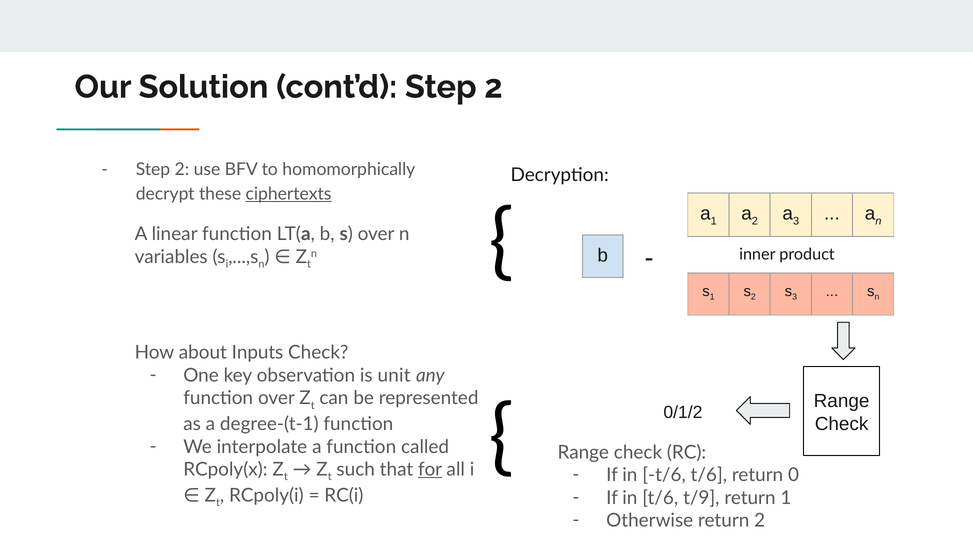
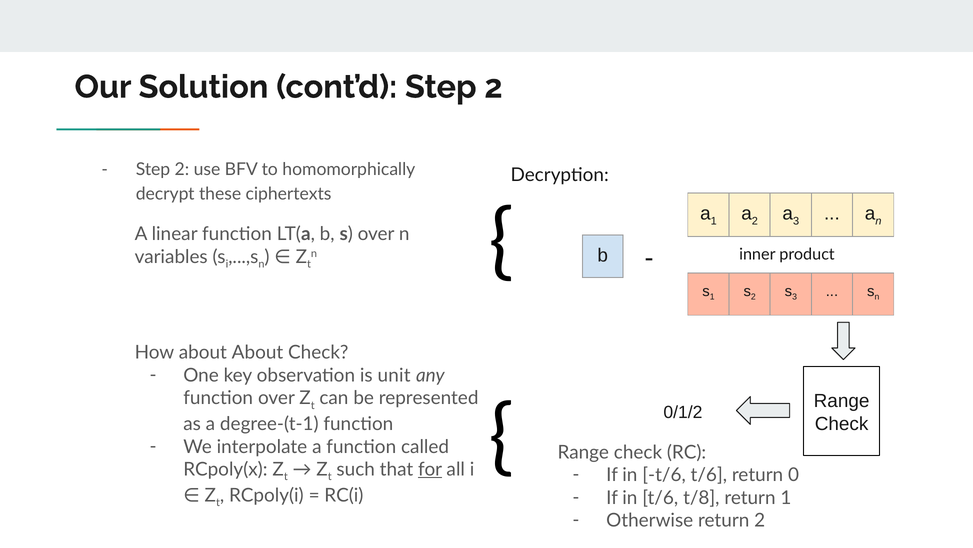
ciphertexts underline: present -> none
about Inputs: Inputs -> About
t/9: t/9 -> t/8
